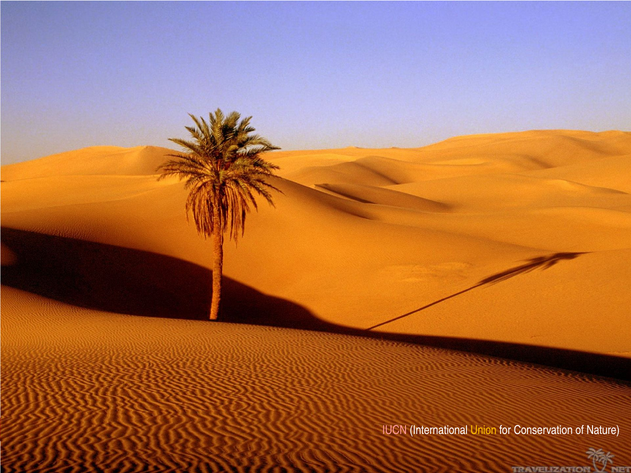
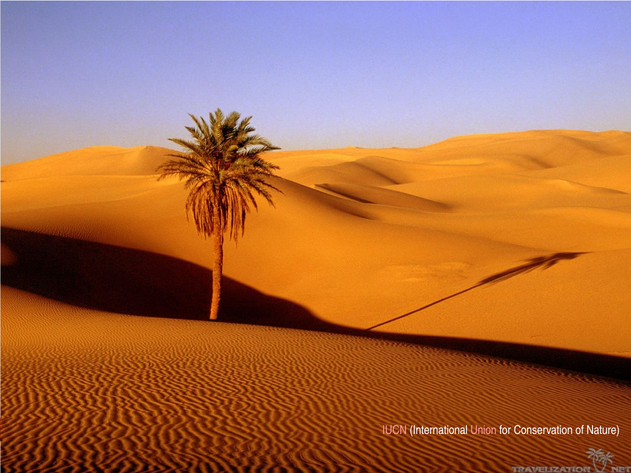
Union colour: yellow -> pink
